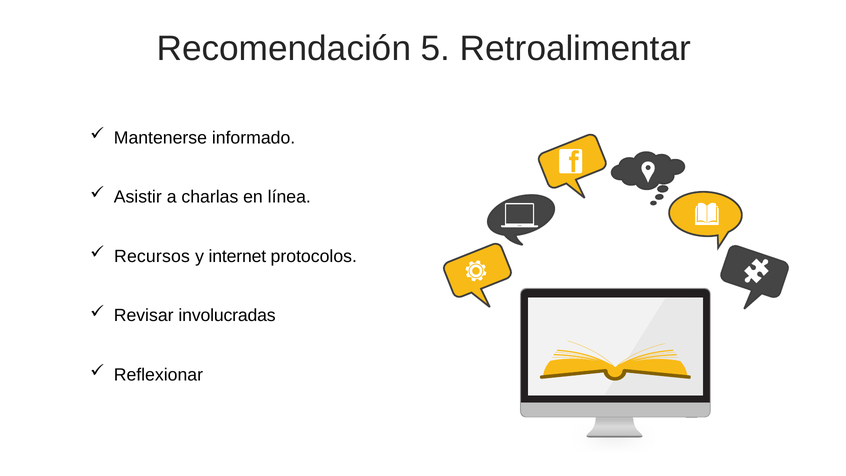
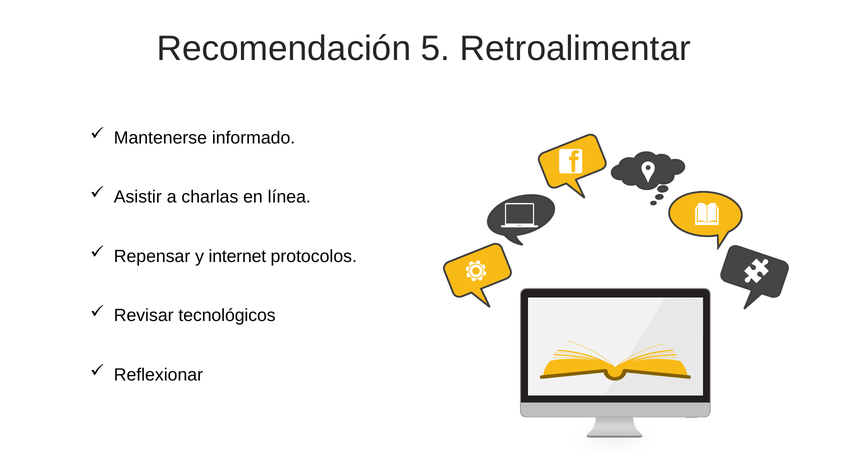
Recursos: Recursos -> Repensar
involucradas: involucradas -> tecnológicos
